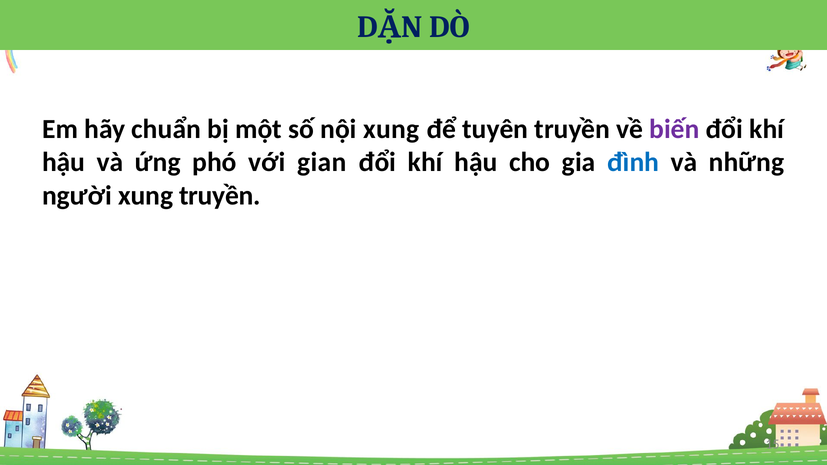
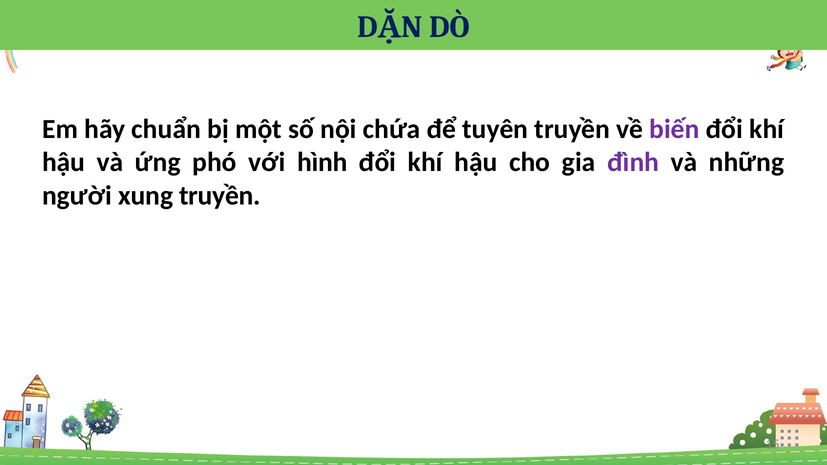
nội xung: xung -> chứa
gian: gian -> hình
đình colour: blue -> purple
